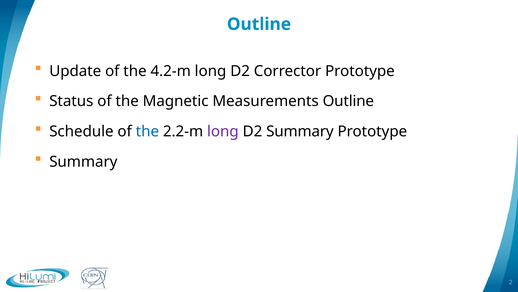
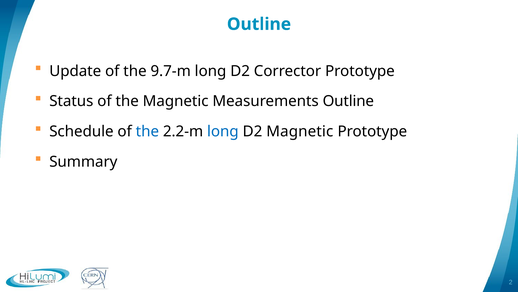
4.2-m: 4.2-m -> 9.7-m
long at (223, 131) colour: purple -> blue
D2 Summary: Summary -> Magnetic
